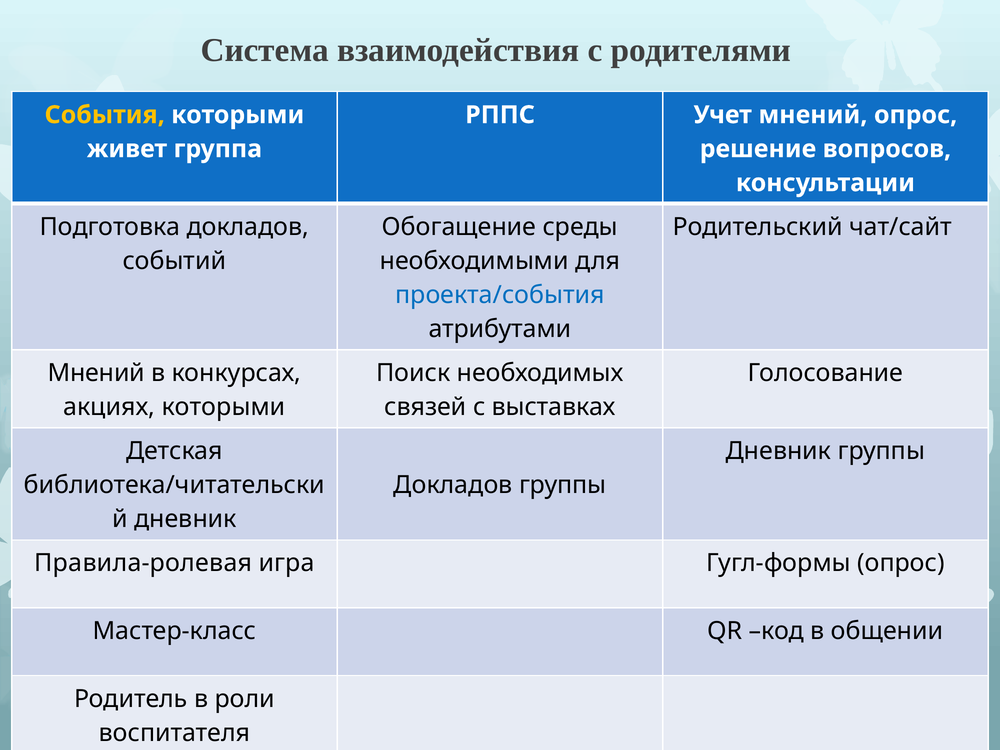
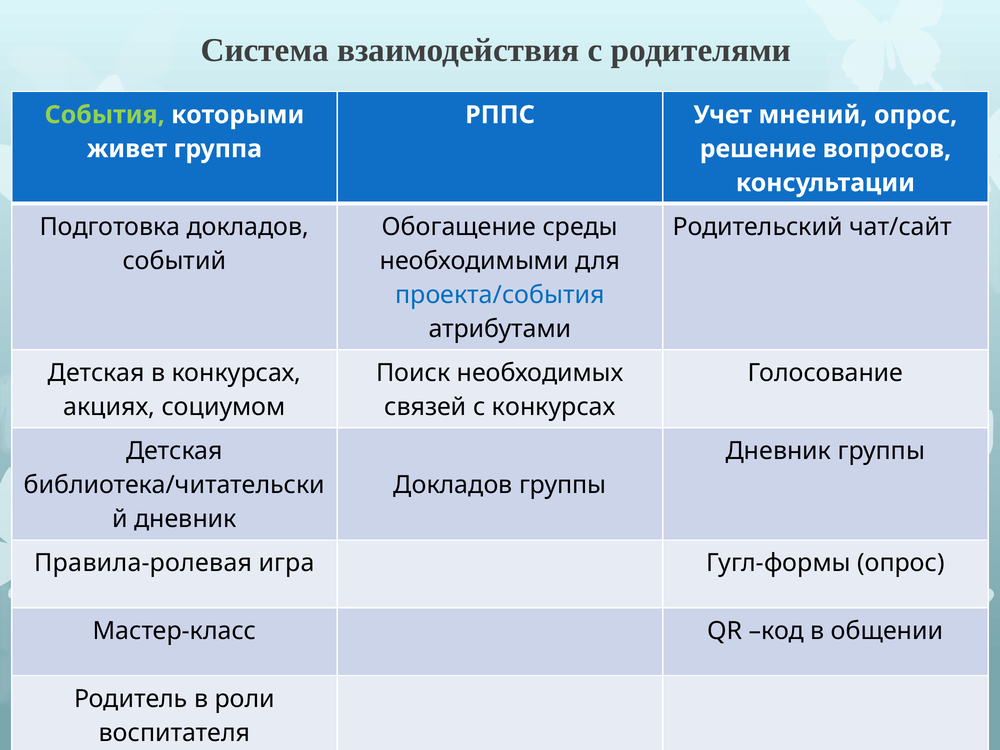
События colour: yellow -> light green
Мнений at (96, 373): Мнений -> Детская
акциях которыми: которыми -> социумом
с выставках: выставках -> конкурсах
